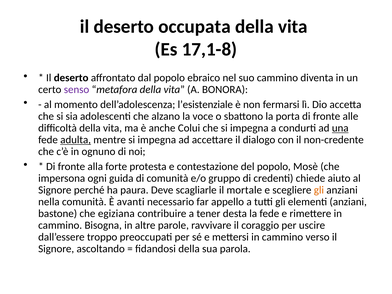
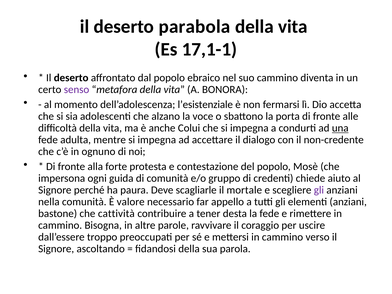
occupata: occupata -> parabola
17,1-8: 17,1-8 -> 17,1-1
adulta underline: present -> none
gli at (319, 190) colour: orange -> purple
avanti: avanti -> valore
egiziana: egiziana -> cattività
